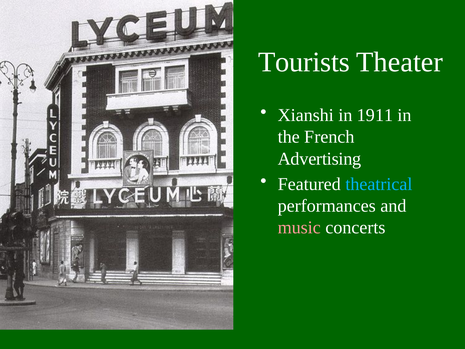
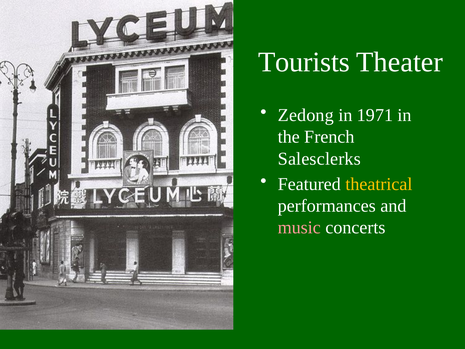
Xianshi: Xianshi -> Zedong
1911: 1911 -> 1971
Advertising: Advertising -> Salesclerks
theatrical colour: light blue -> yellow
